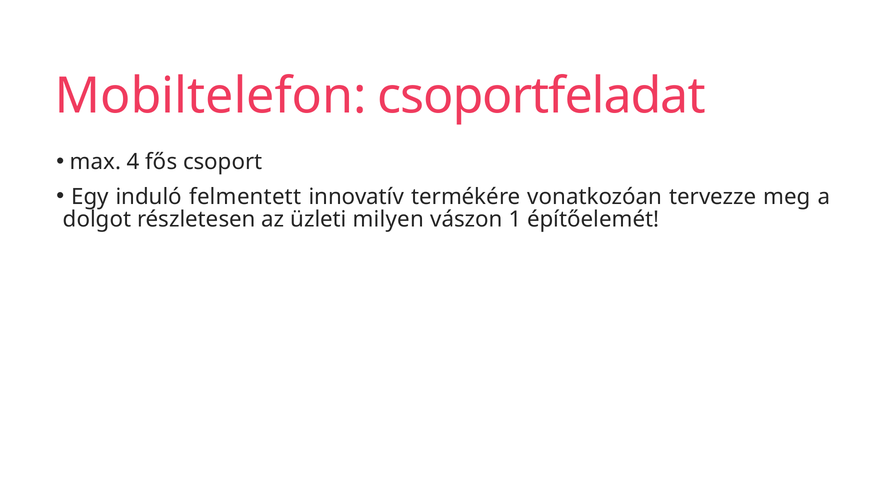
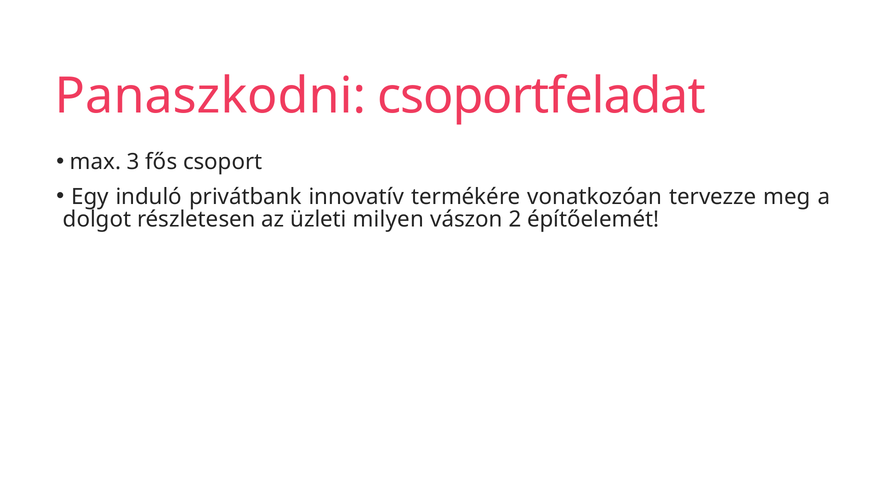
Mobiltelefon: Mobiltelefon -> Panaszkodni
4: 4 -> 3
felmentett: felmentett -> privátbank
1: 1 -> 2
